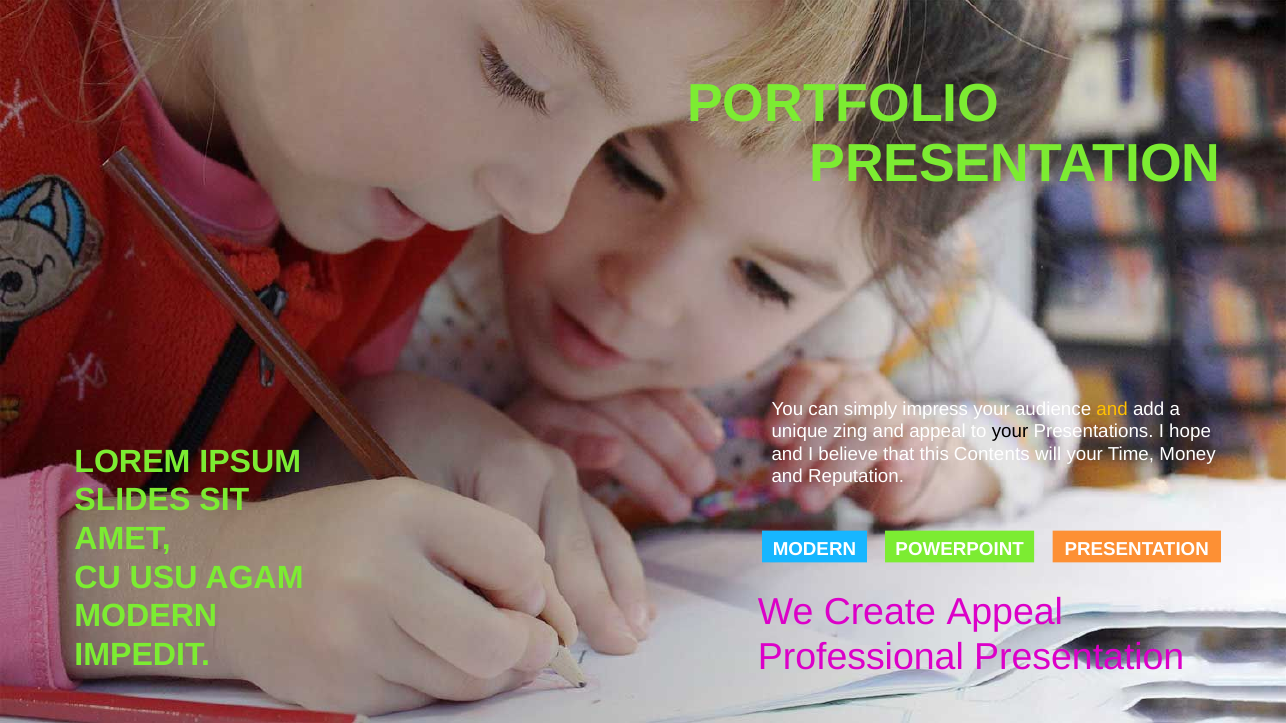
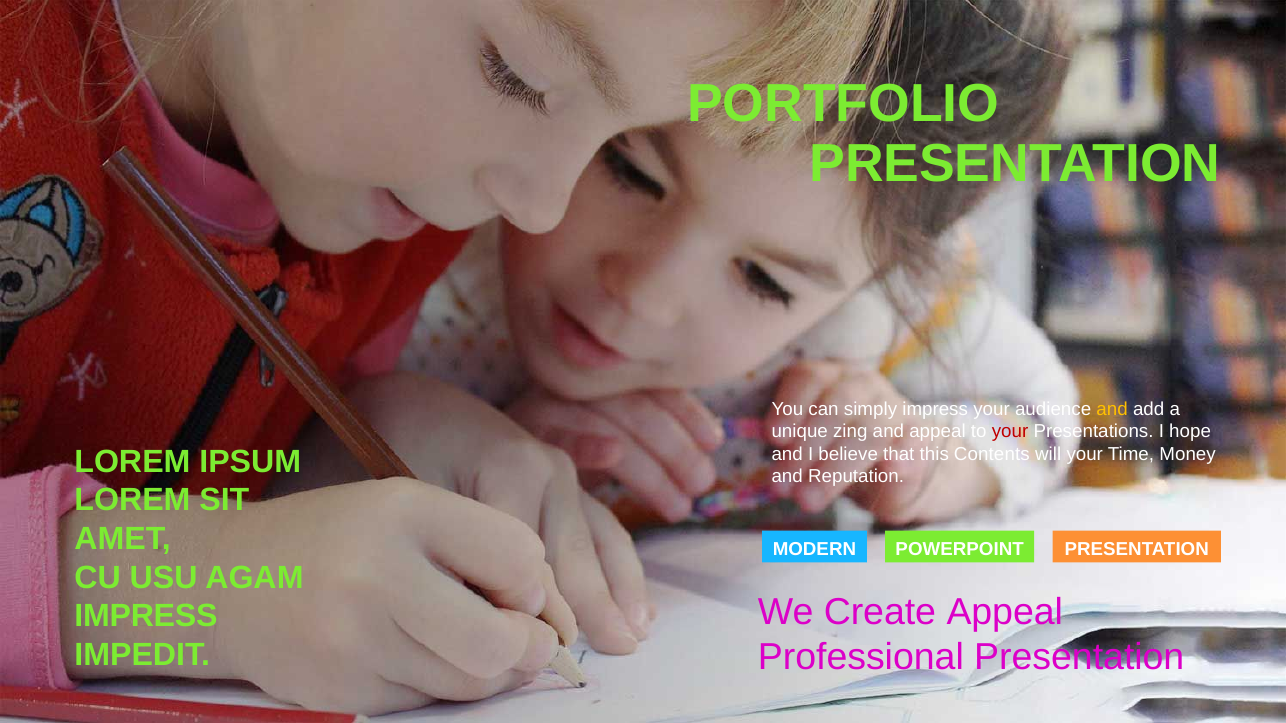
your at (1010, 432) colour: black -> red
SLIDES at (132, 501): SLIDES -> LOREM
MODERN at (146, 616): MODERN -> IMPRESS
